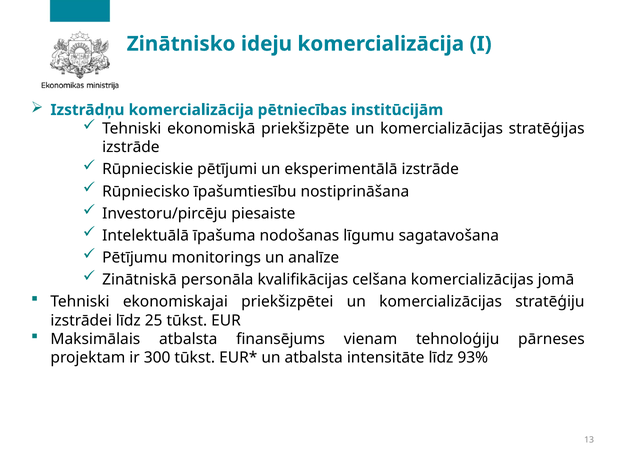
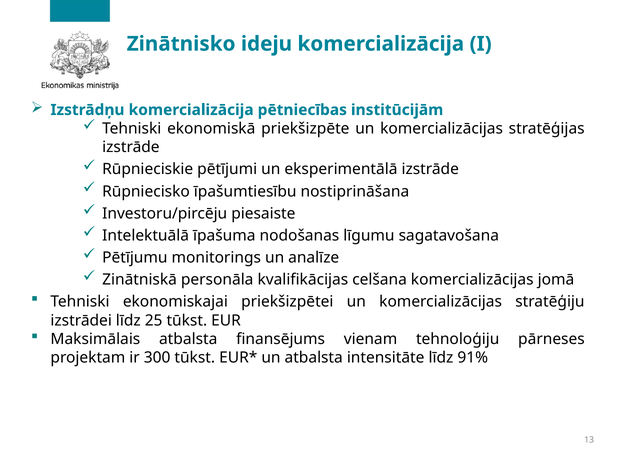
93%: 93% -> 91%
